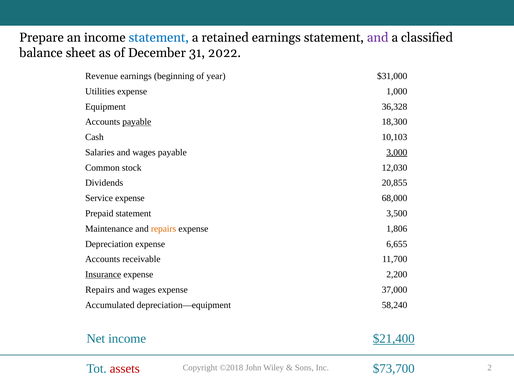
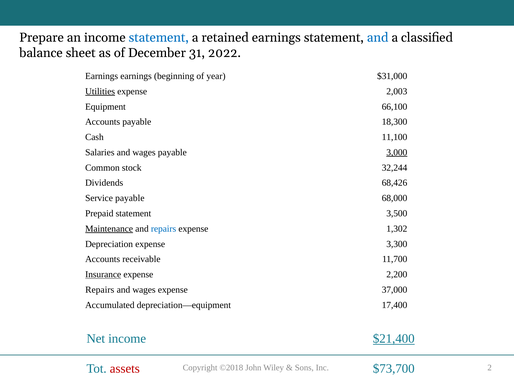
and at (378, 38) colour: purple -> blue
Revenue at (102, 76): Revenue -> Earnings
Utilities underline: none -> present
1,000: 1,000 -> 2,003
36,328: 36,328 -> 66,100
payable at (137, 122) underline: present -> none
10,103: 10,103 -> 11,100
12,030: 12,030 -> 32,244
20,855: 20,855 -> 68,426
Service expense: expense -> payable
Maintenance underline: none -> present
repairs at (164, 229) colour: orange -> blue
1,806: 1,806 -> 1,302
6,655: 6,655 -> 3,300
58,240: 58,240 -> 17,400
